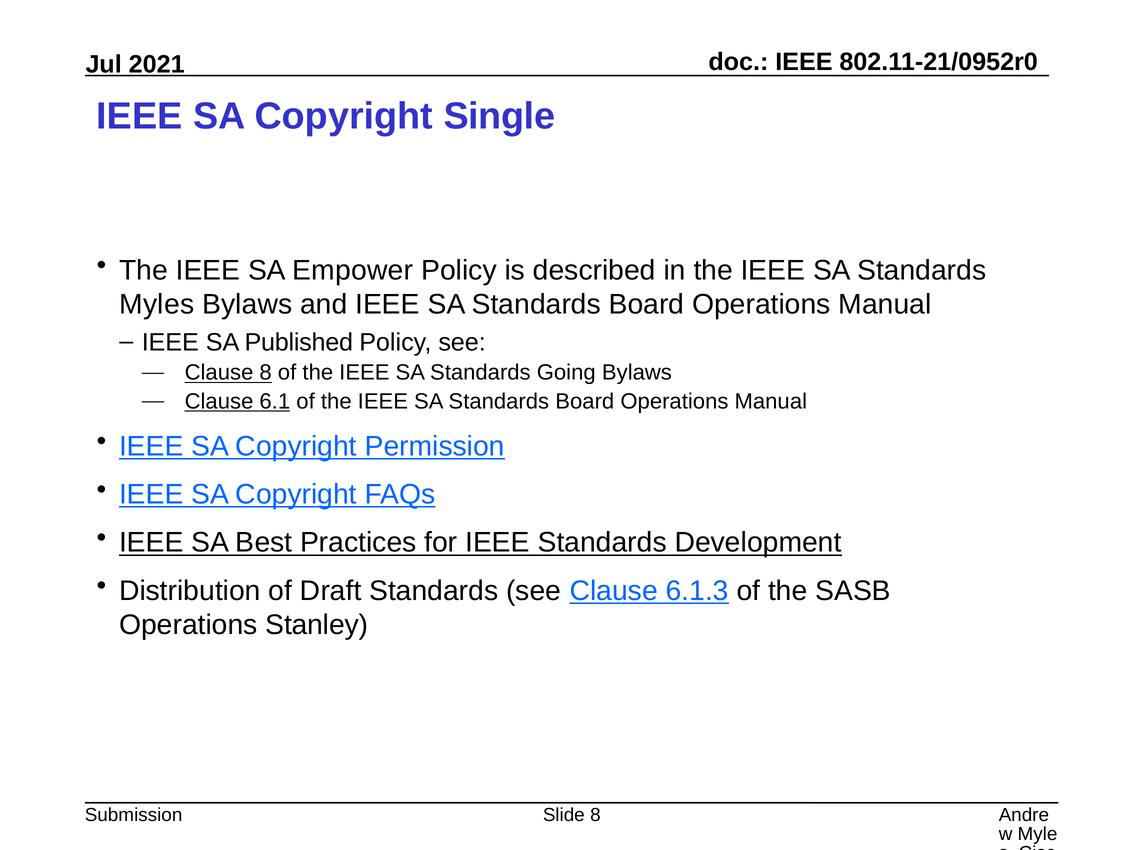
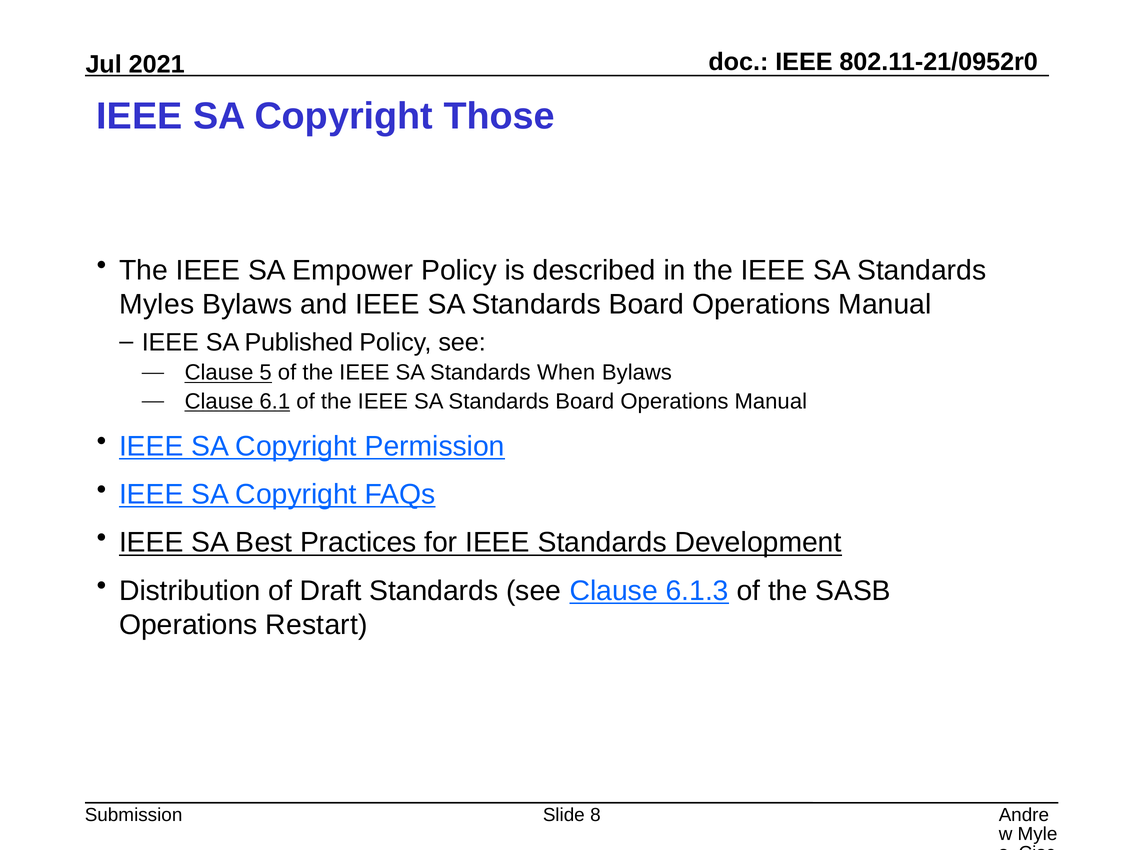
Single: Single -> Those
Clause 8: 8 -> 5
Going: Going -> When
Stanley: Stanley -> Restart
